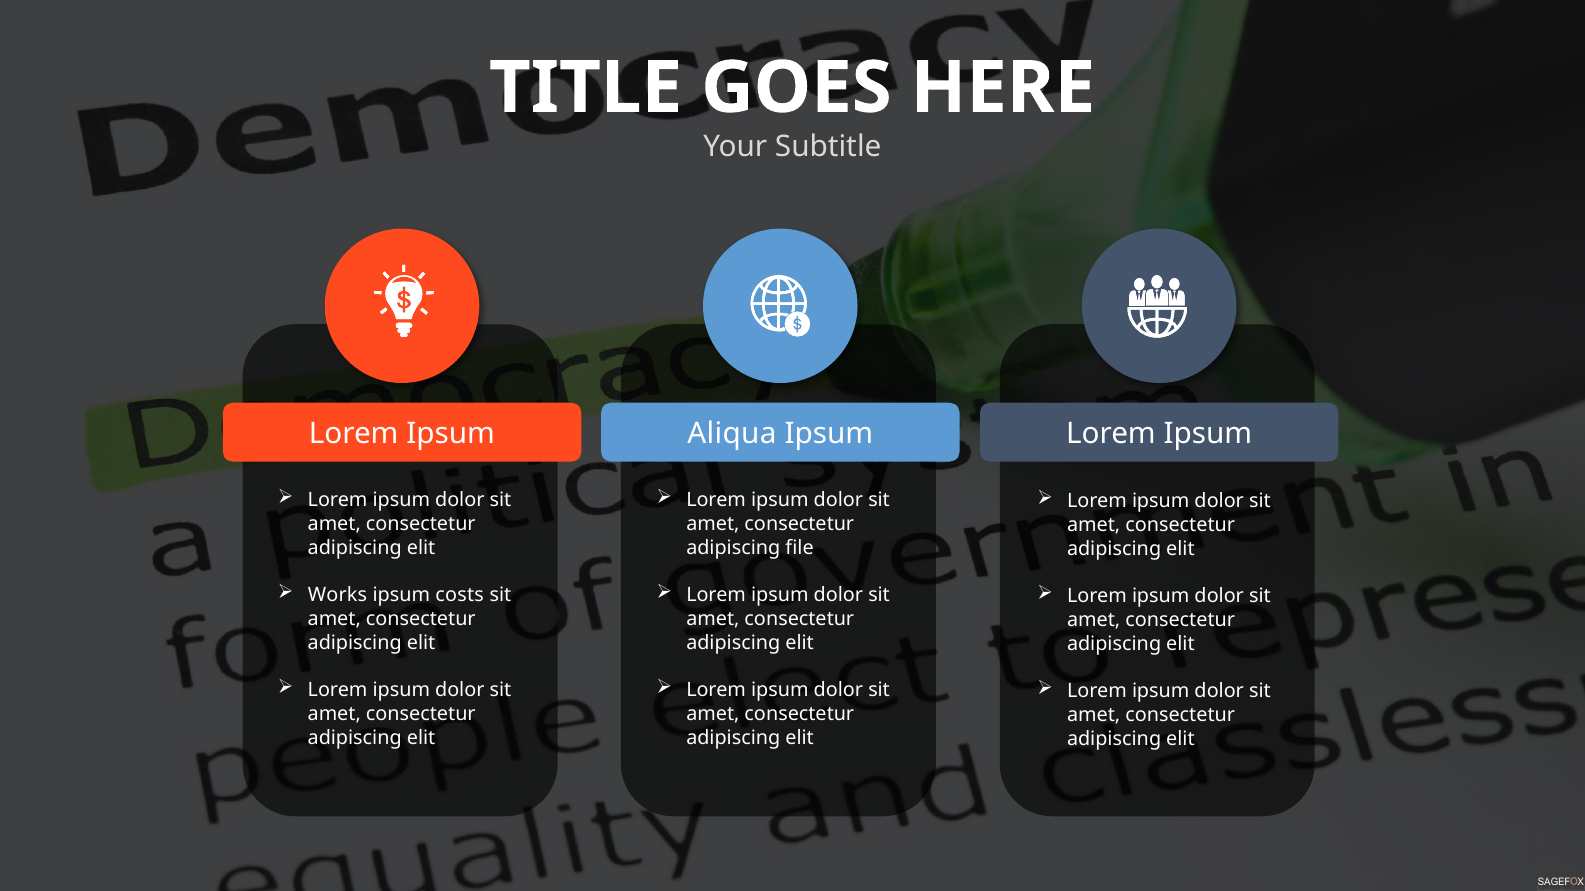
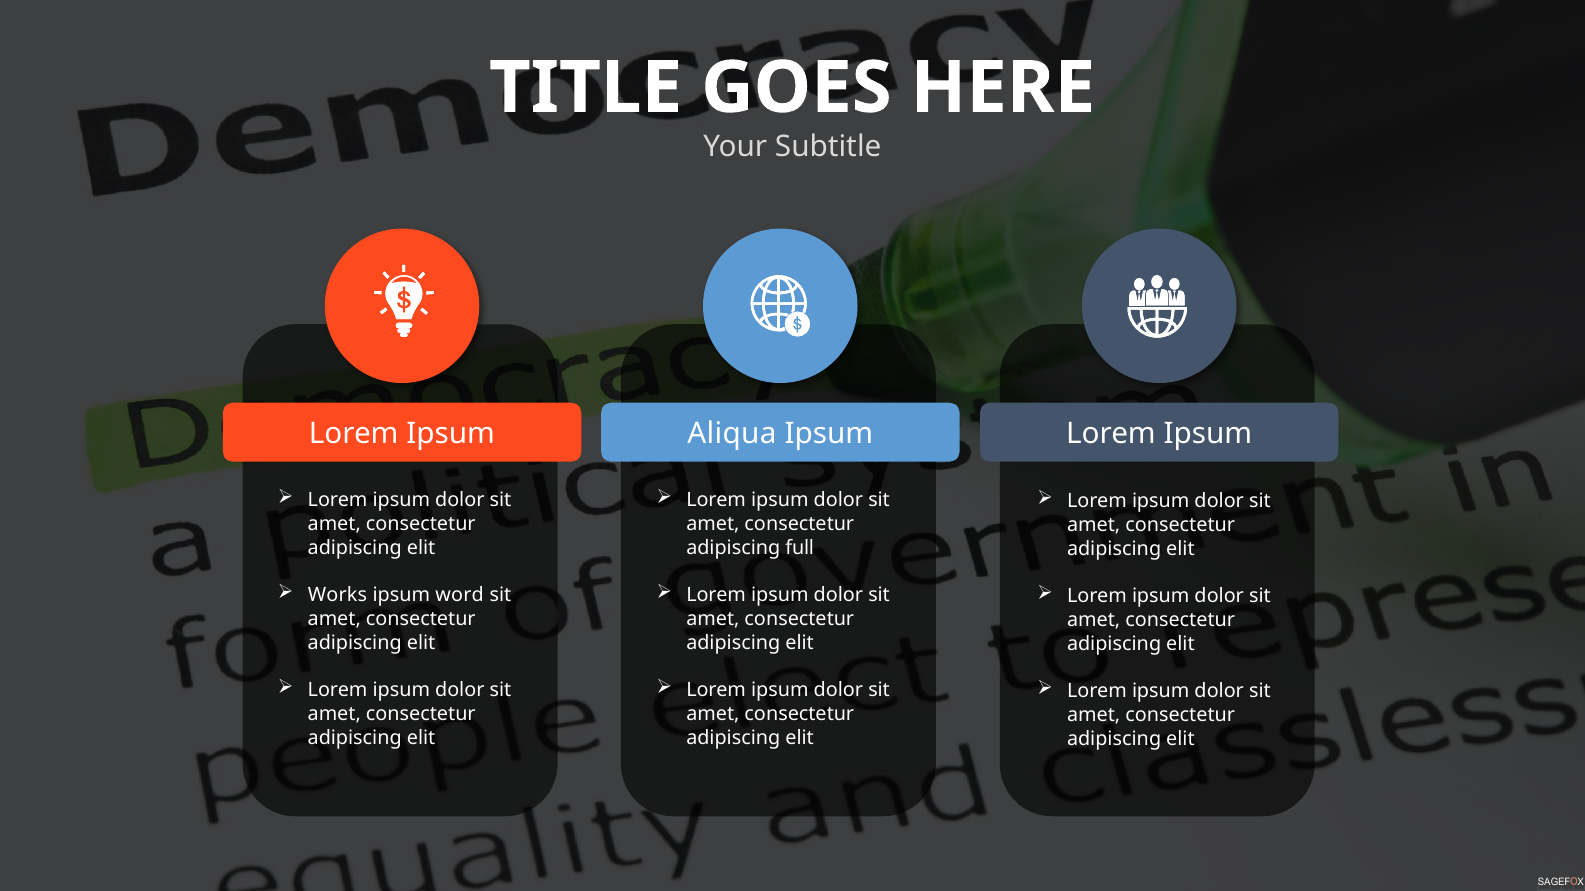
file: file -> full
costs: costs -> word
